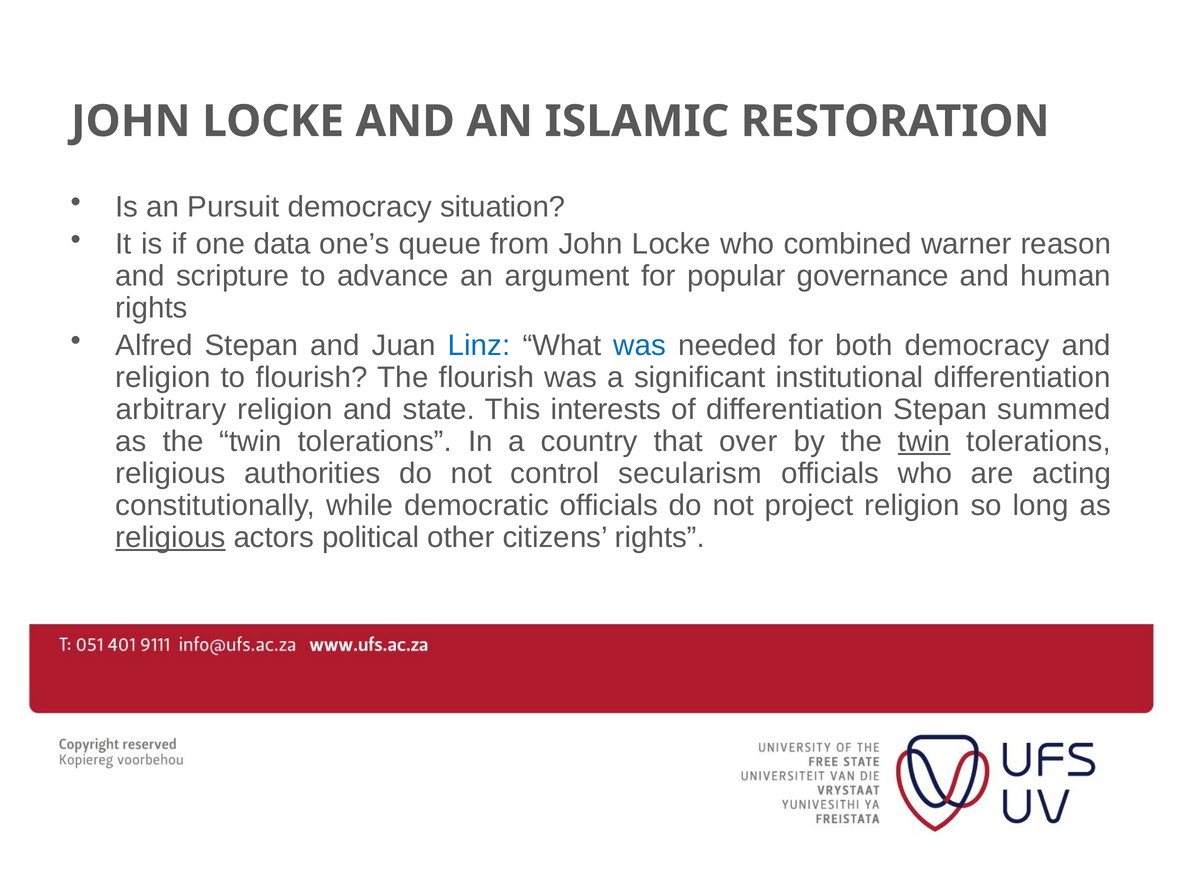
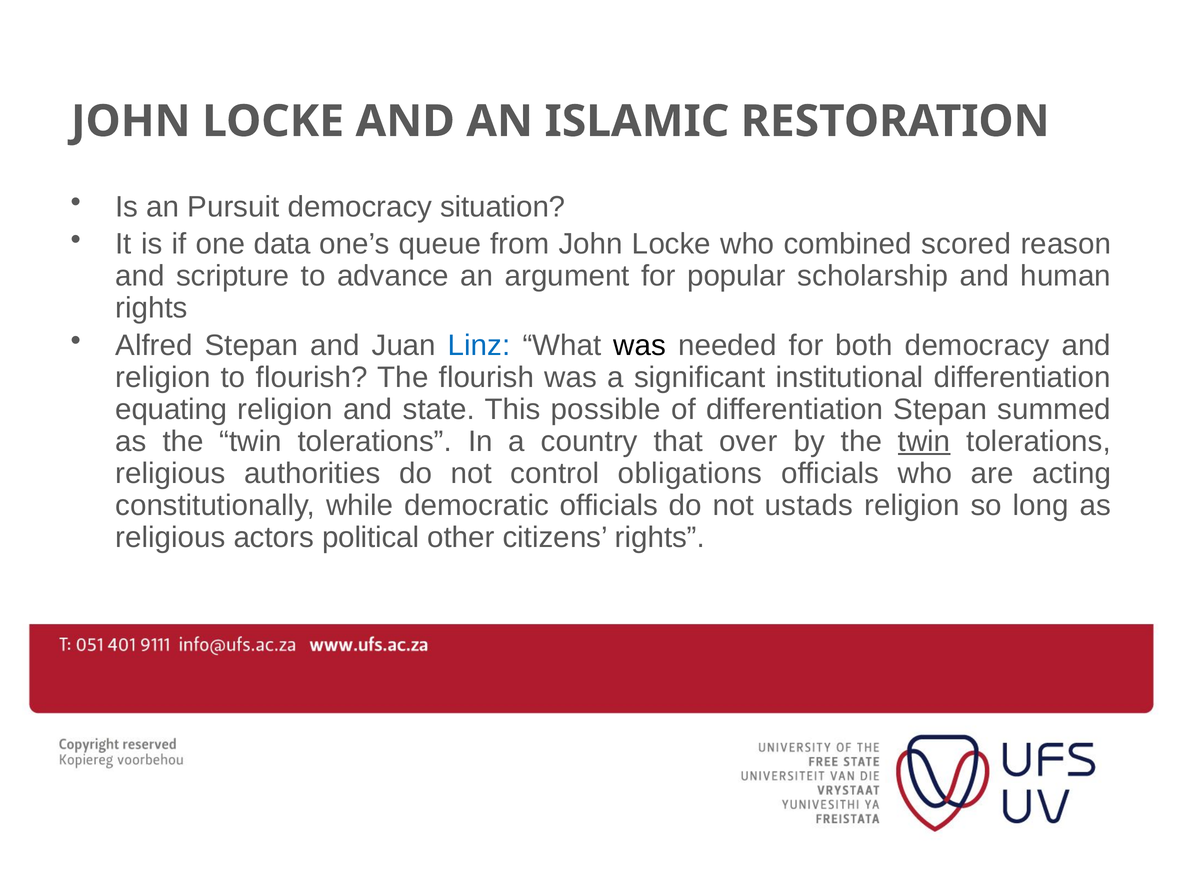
warner: warner -> scored
governance: governance -> scholarship
was at (640, 345) colour: blue -> black
arbitrary: arbitrary -> equating
interests: interests -> possible
secularism: secularism -> obligations
project: project -> ustads
religious at (170, 537) underline: present -> none
